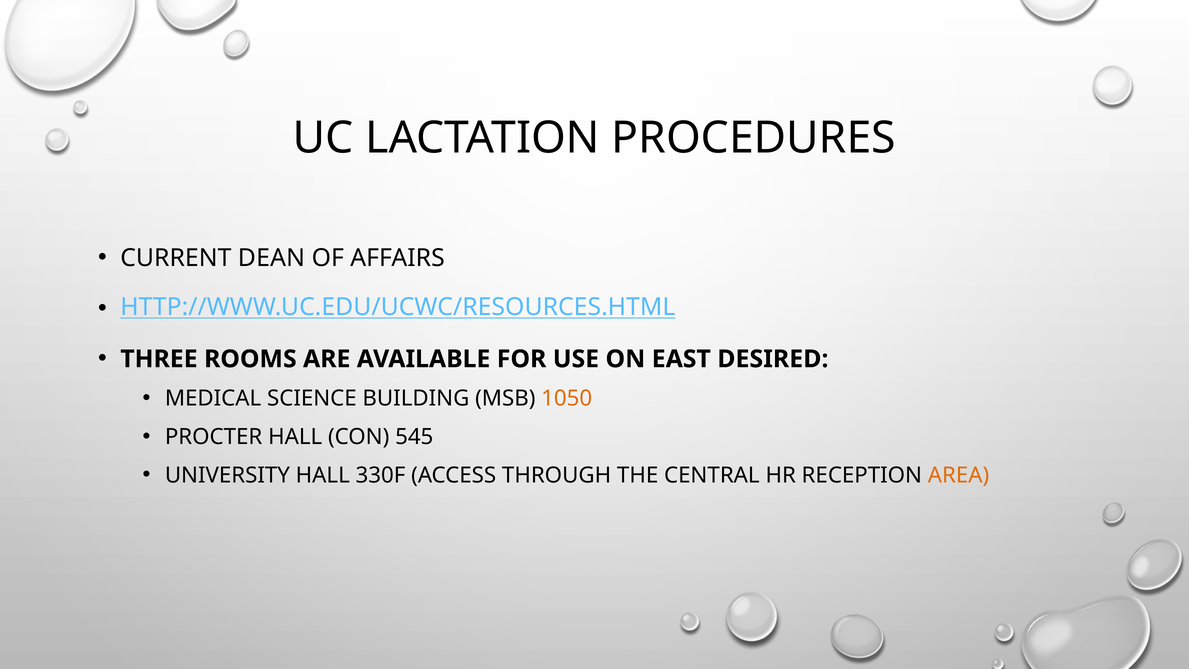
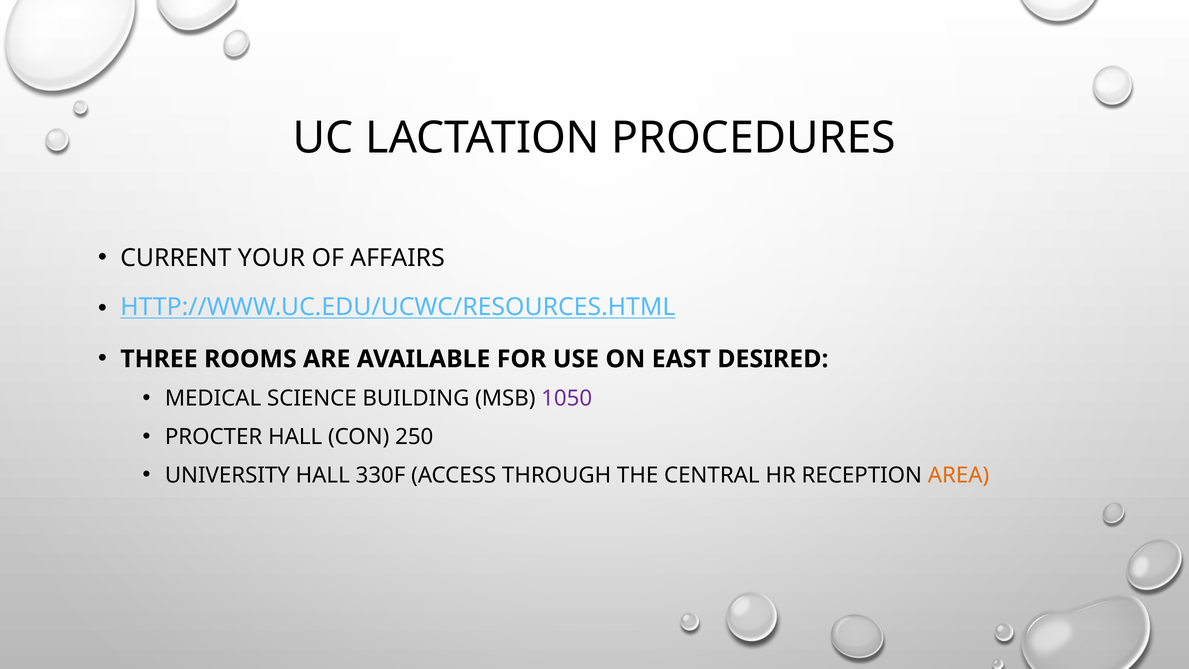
DEAN: DEAN -> YOUR
1050 colour: orange -> purple
545: 545 -> 250
